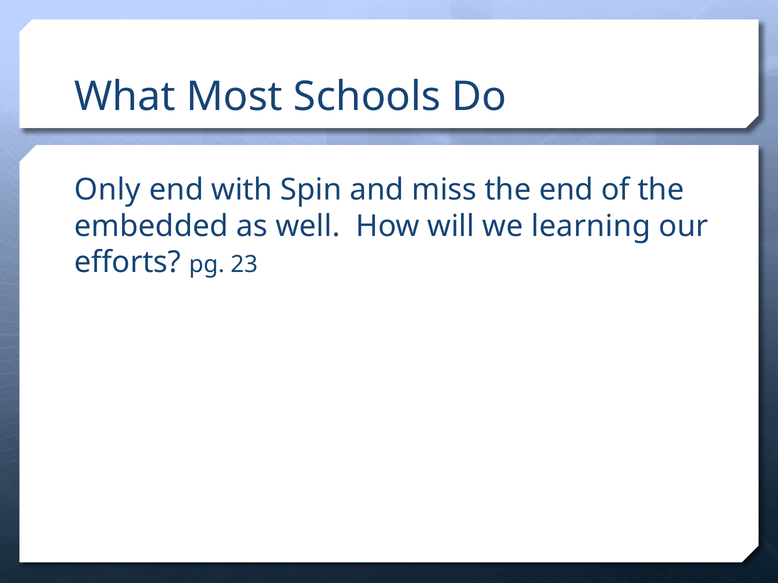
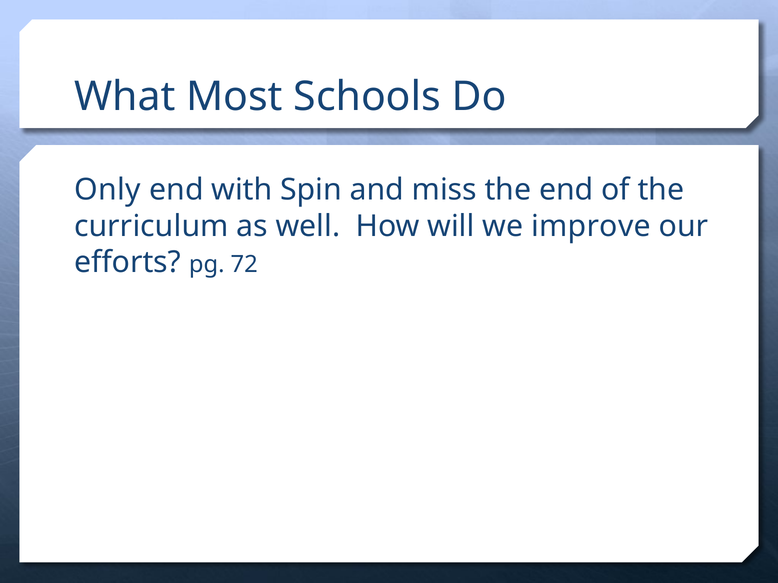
embedded: embedded -> curriculum
learning: learning -> improve
23: 23 -> 72
